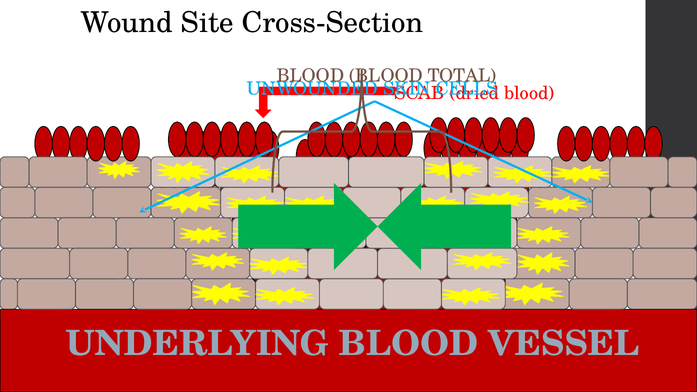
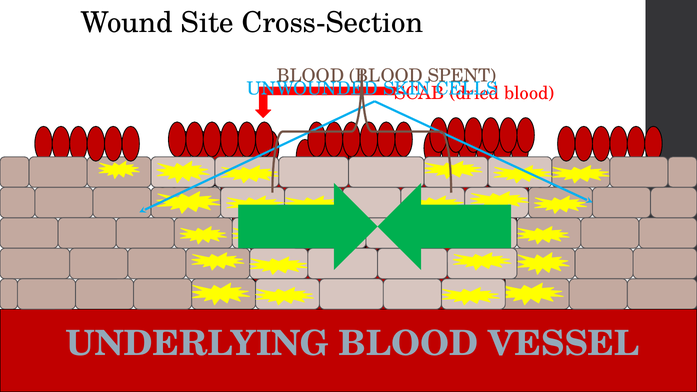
TOTAL: TOTAL -> SPENT
